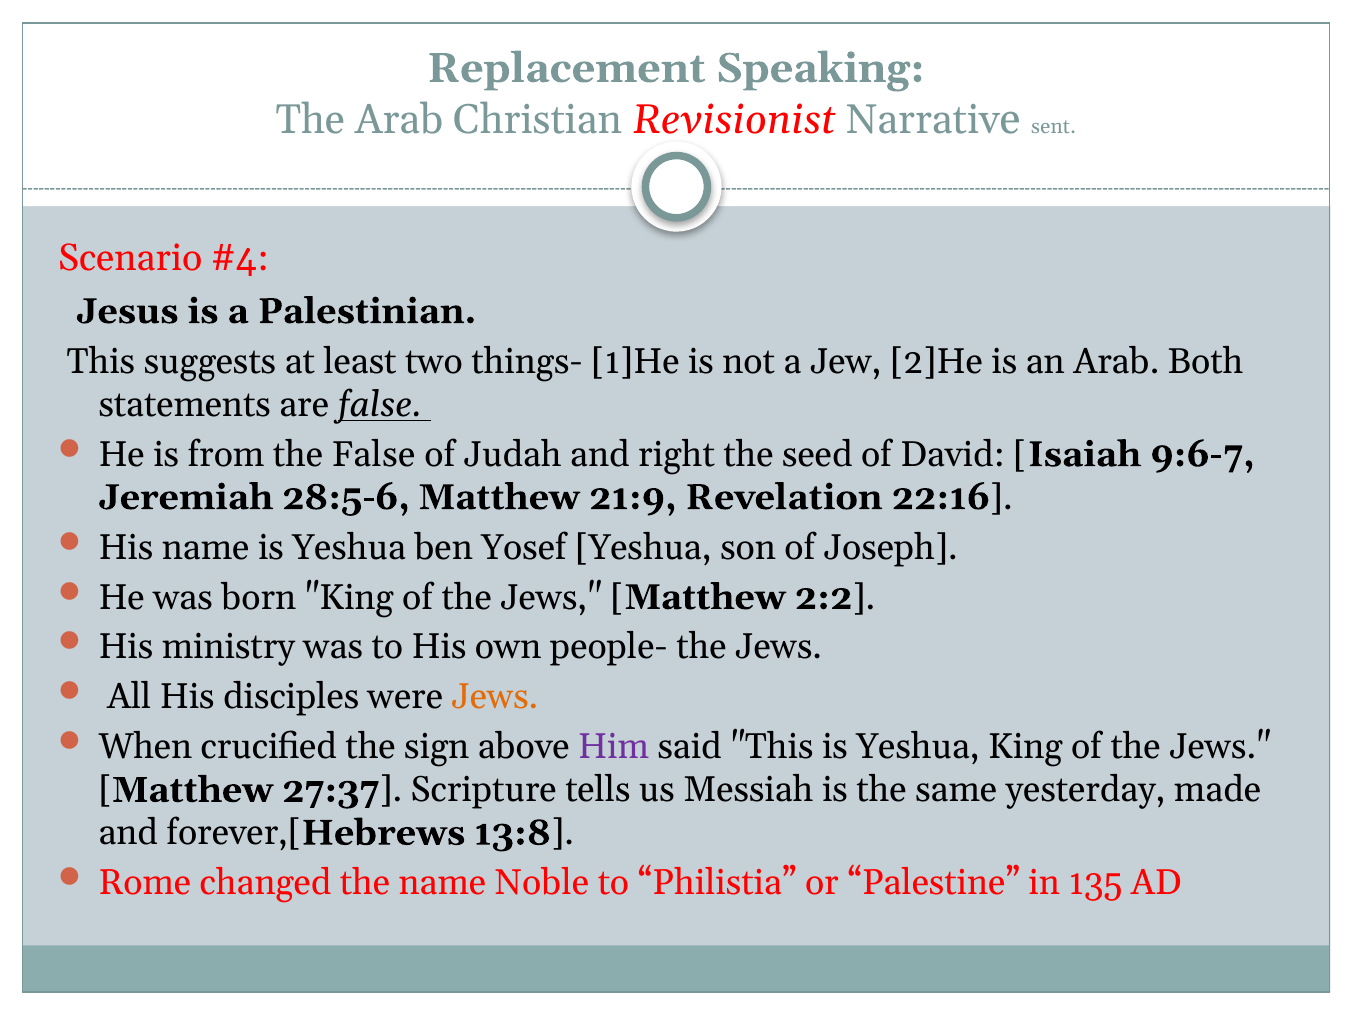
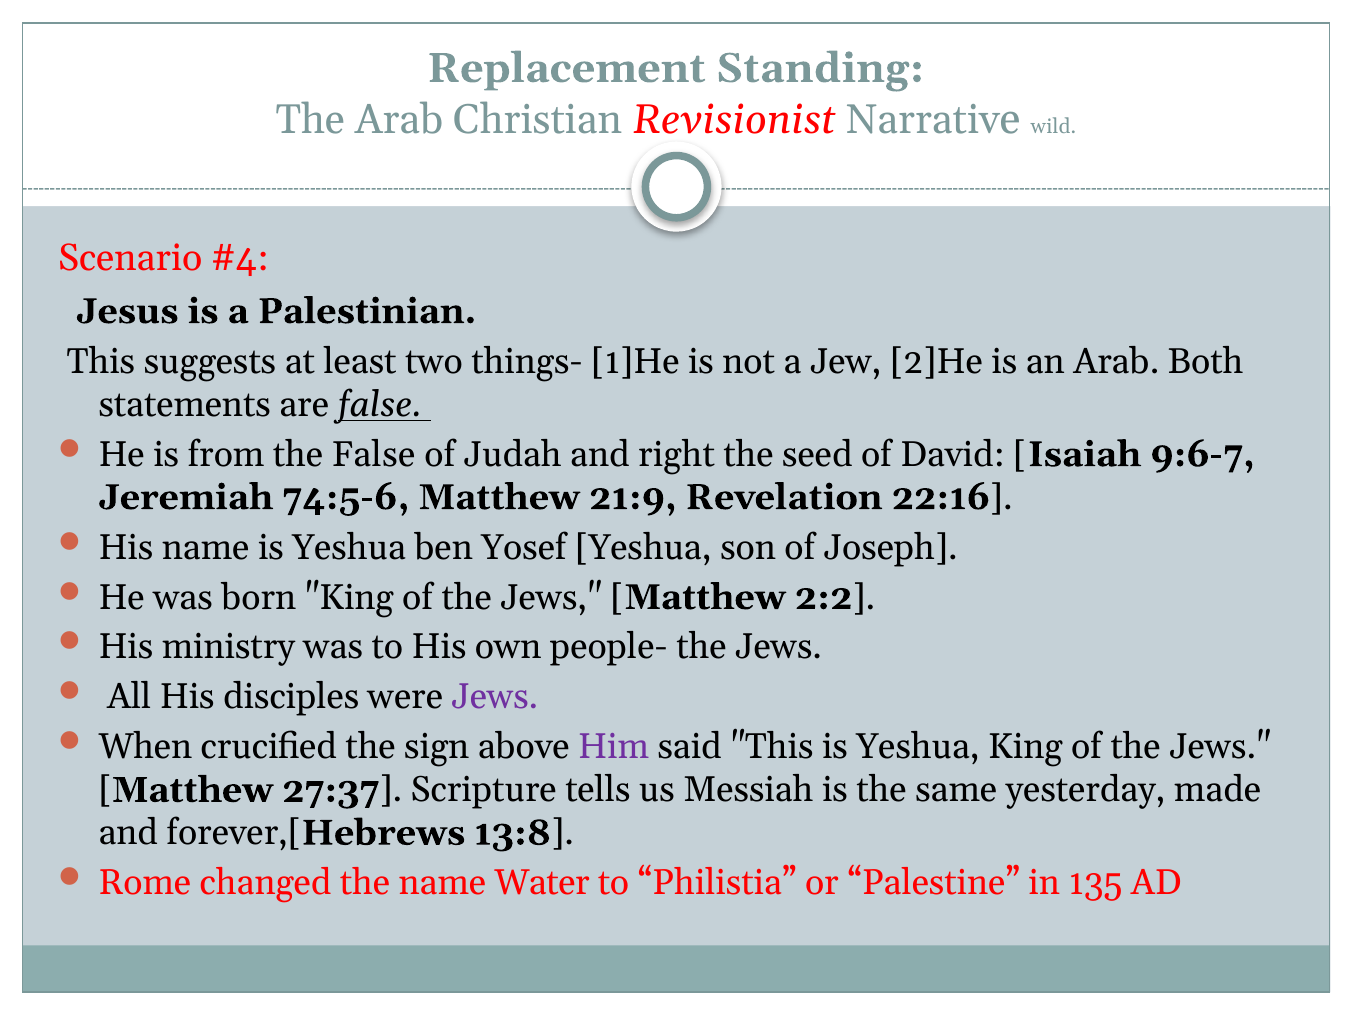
Speaking: Speaking -> Standing
sent: sent -> wild
28:5-6: 28:5-6 -> 74:5-6
Jews at (495, 697) colour: orange -> purple
Noble: Noble -> Water
